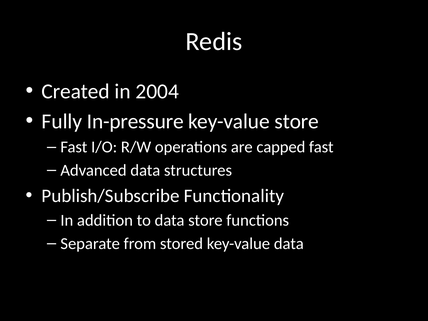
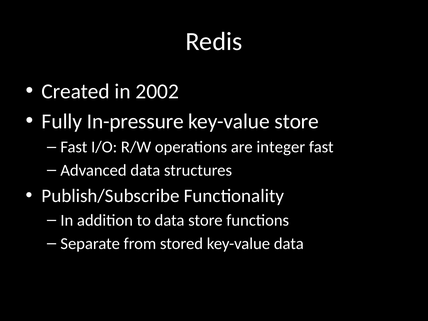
2004: 2004 -> 2002
capped: capped -> integer
